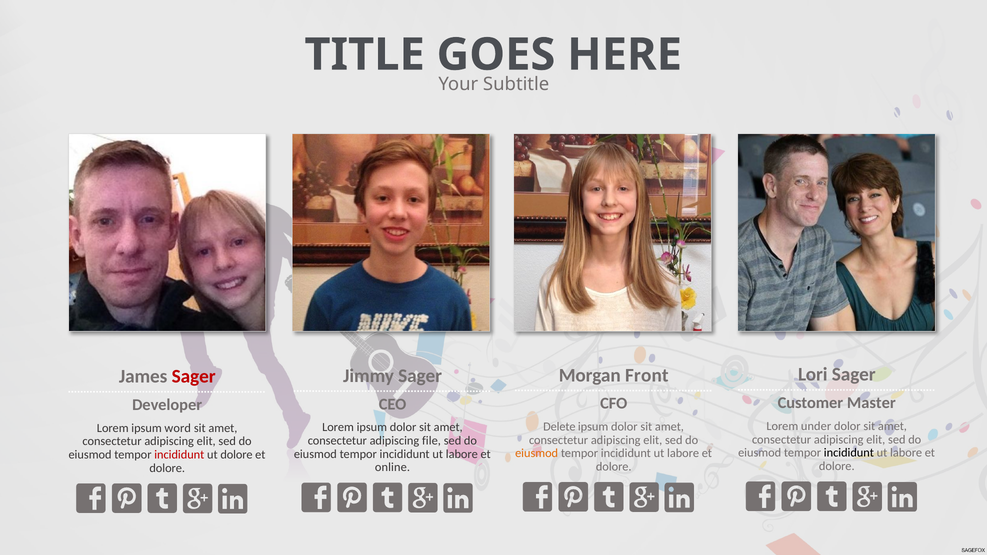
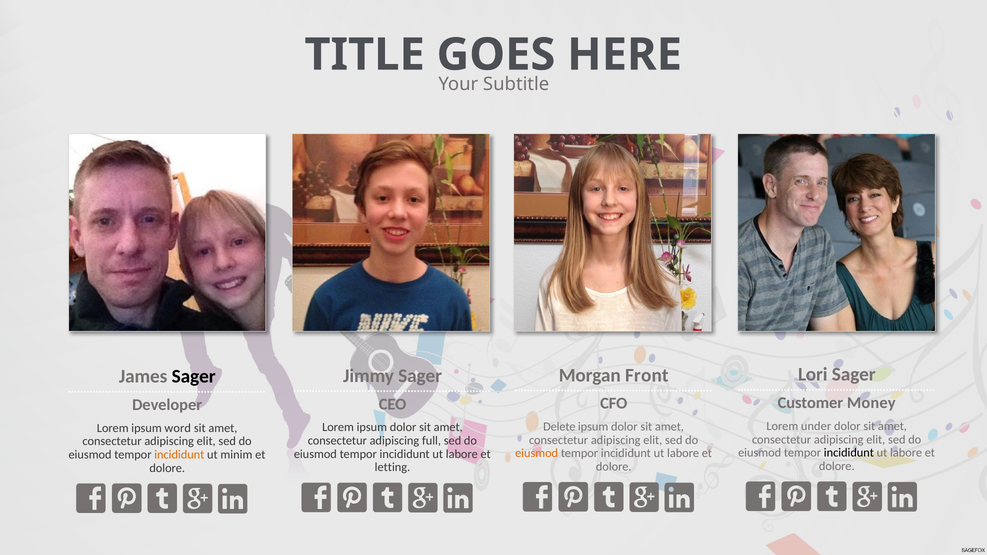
Sager at (194, 377) colour: red -> black
Master: Master -> Money
file: file -> full
incididunt at (179, 455) colour: red -> orange
ut dolore: dolore -> minim
online: online -> letting
